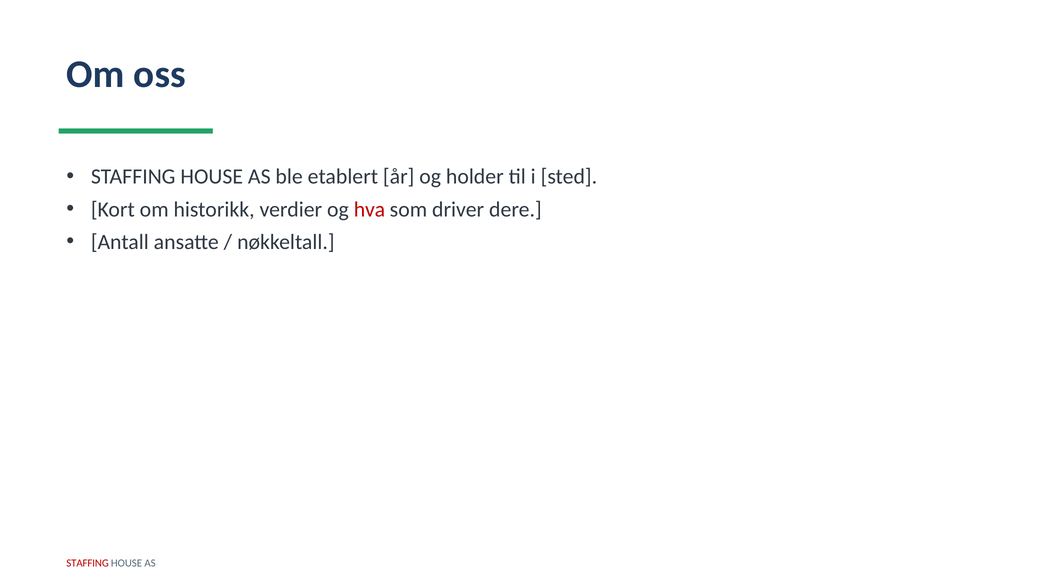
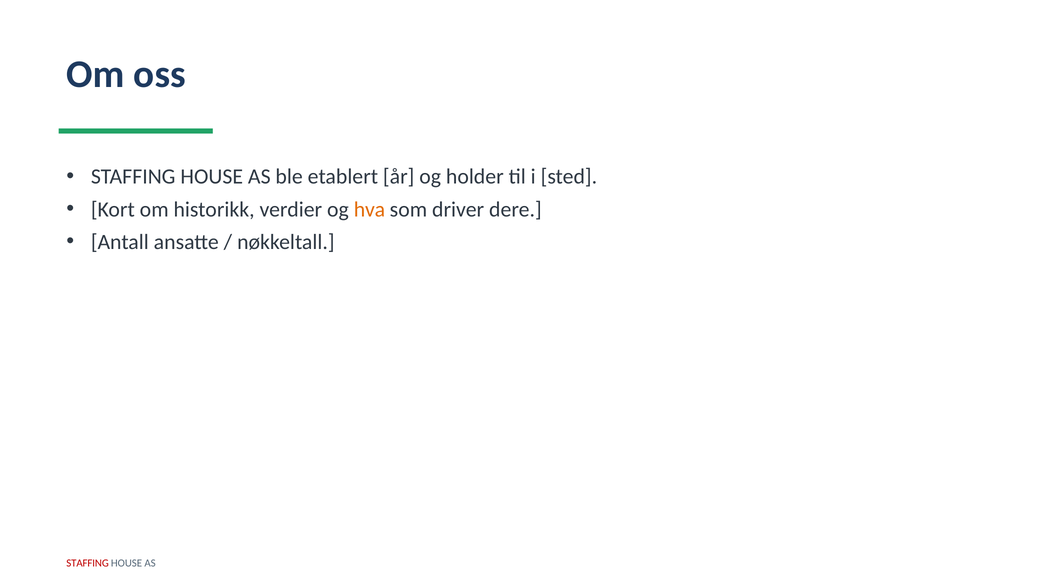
hva colour: red -> orange
